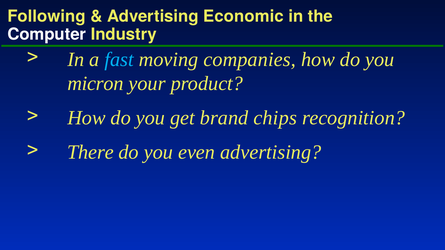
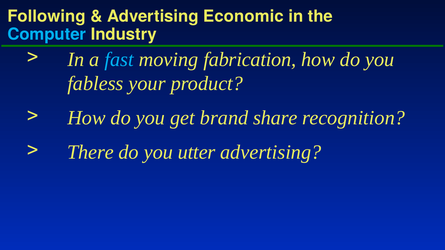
Computer colour: white -> light blue
companies: companies -> fabrication
micron: micron -> fabless
chips: chips -> share
even: even -> utter
